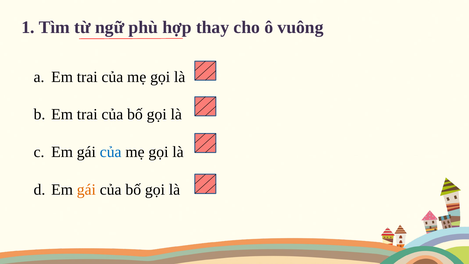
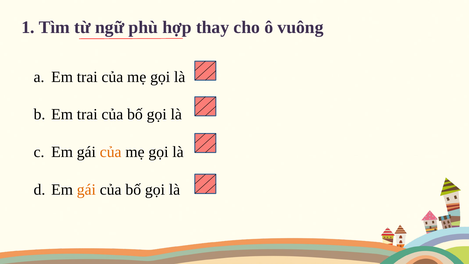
của at (111, 152) colour: blue -> orange
